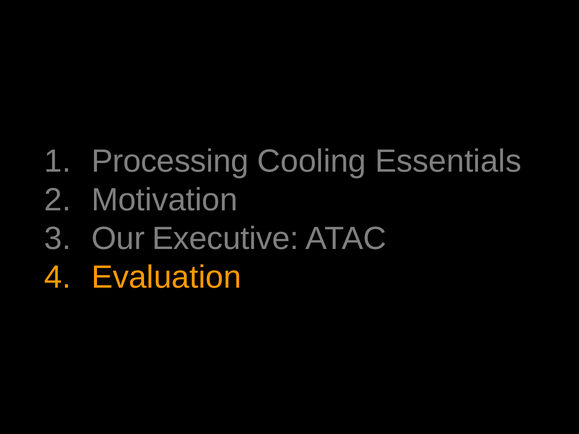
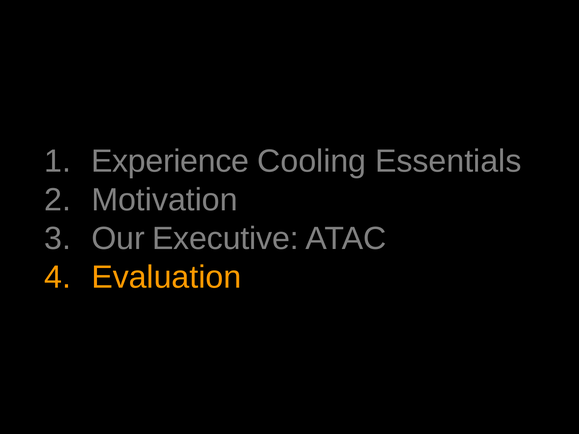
Processing: Processing -> Experience
